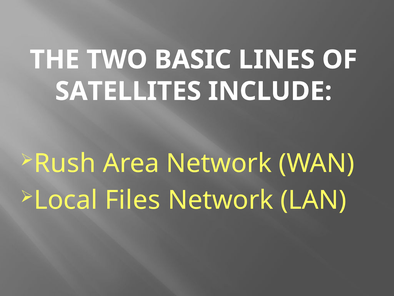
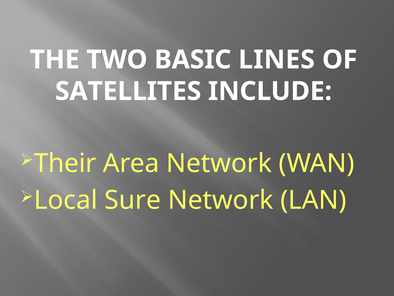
Rush: Rush -> Their
Files: Files -> Sure
